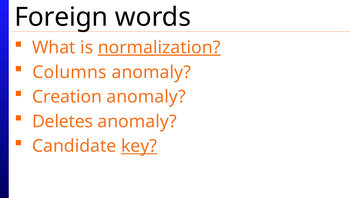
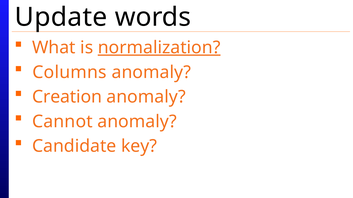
Foreign: Foreign -> Update
Deletes: Deletes -> Cannot
key underline: present -> none
